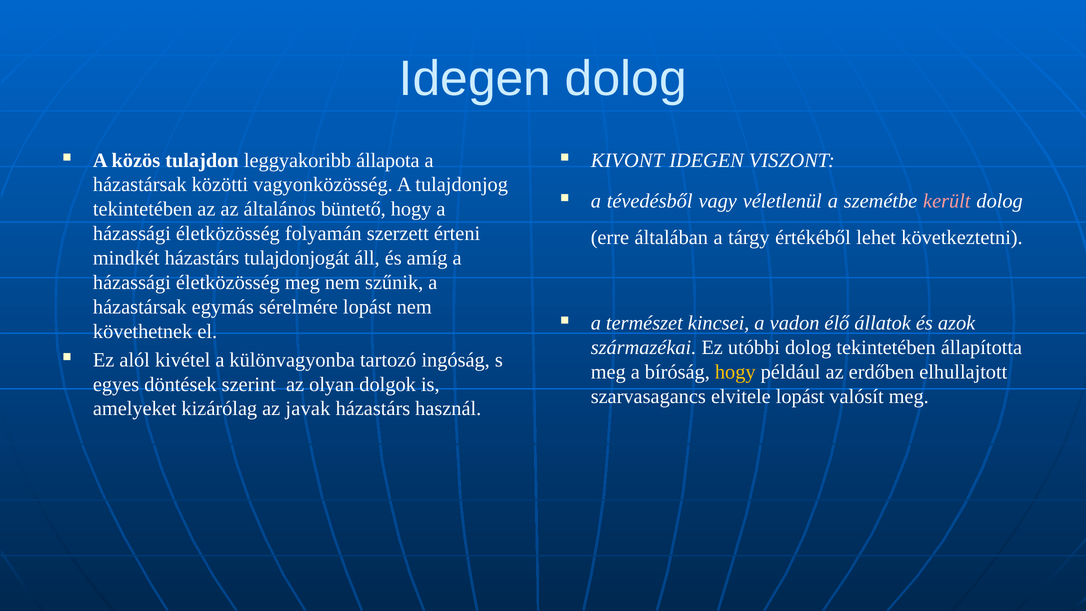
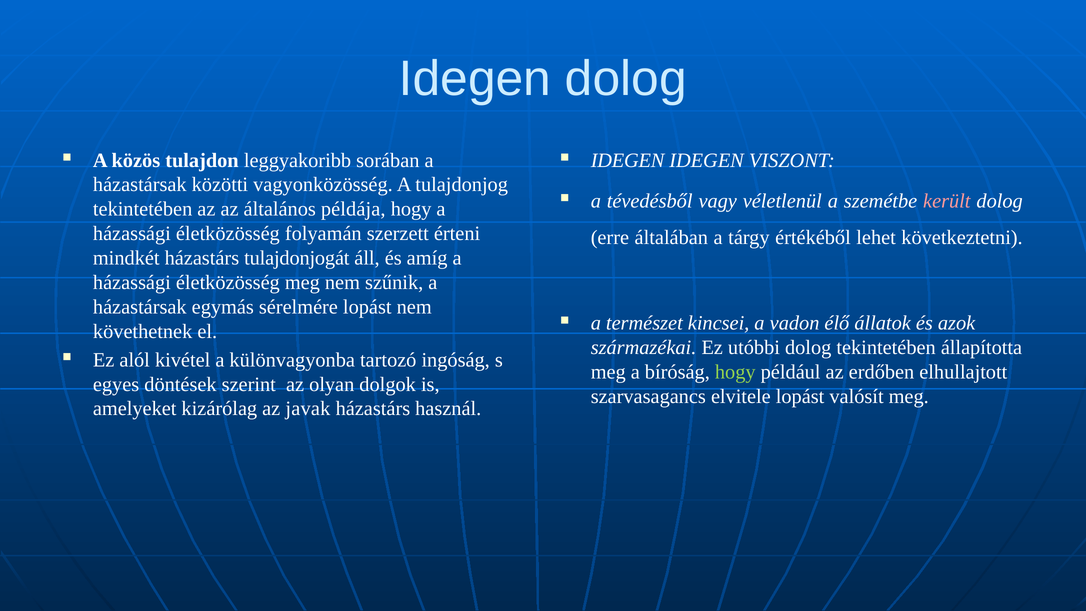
állapota: állapota -> sorában
KIVONT at (627, 160): KIVONT -> IDEGEN
büntető: büntető -> példája
hogy at (735, 372) colour: yellow -> light green
